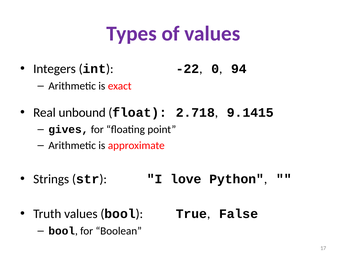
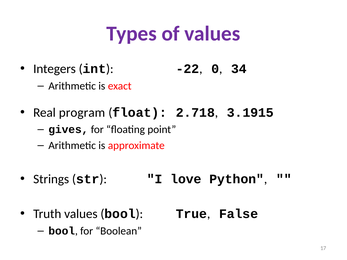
94: 94 -> 34
unbound: unbound -> program
9.1415: 9.1415 -> 3.1915
